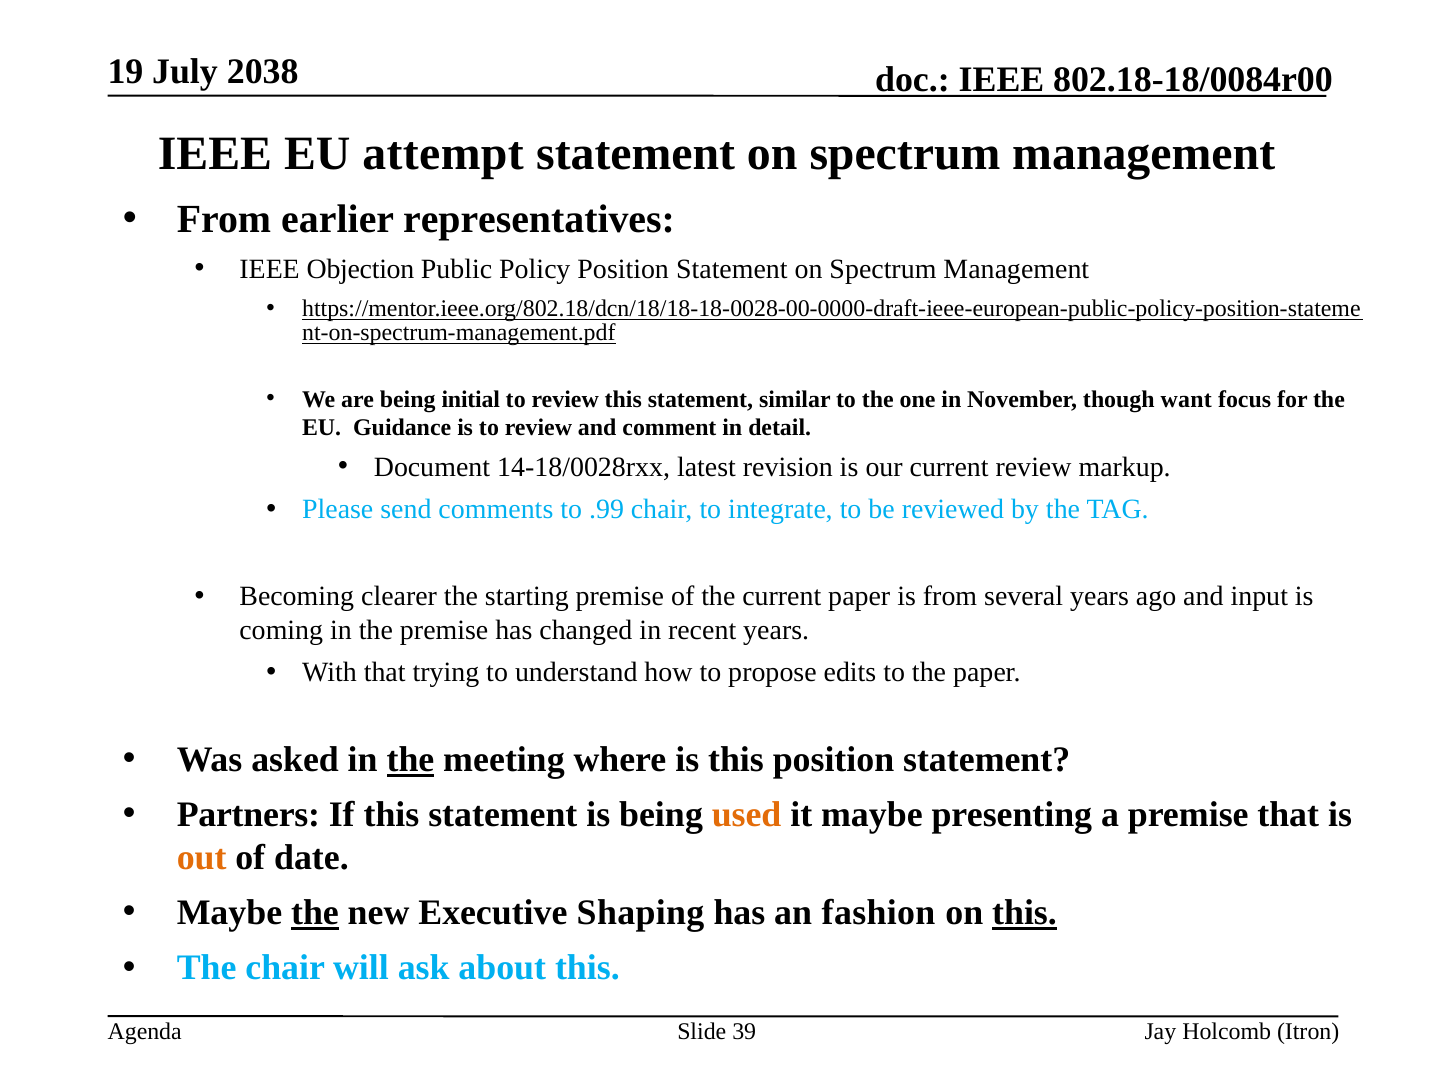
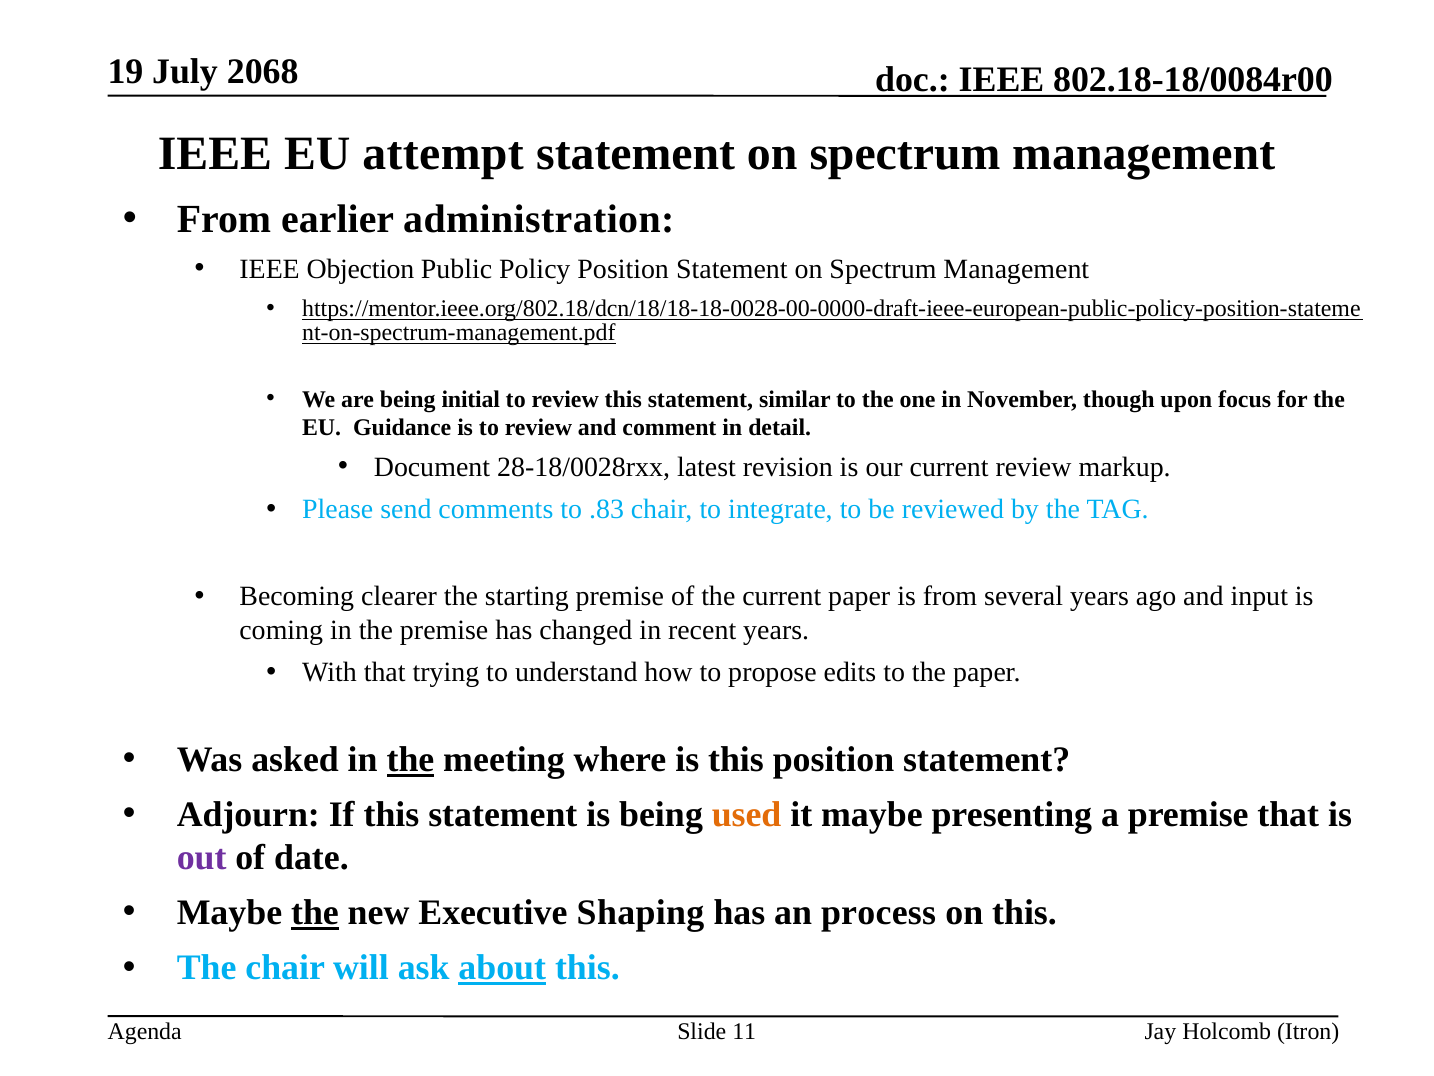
2038: 2038 -> 2068
representatives: representatives -> administration
want: want -> upon
14-18/0028rxx: 14-18/0028rxx -> 28-18/0028rxx
.99: .99 -> .83
Partners: Partners -> Adjourn
out colour: orange -> purple
fashion: fashion -> process
this at (1025, 913) underline: present -> none
about underline: none -> present
39: 39 -> 11
